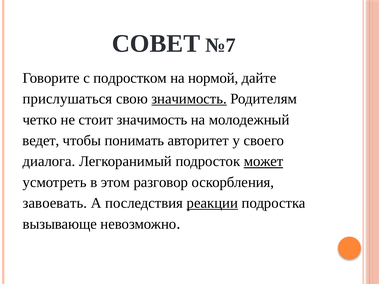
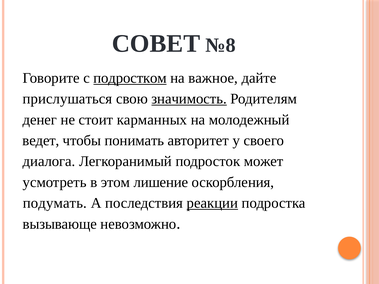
№7: №7 -> №8
подростком underline: none -> present
нормой: нормой -> важное
четко: четко -> денег
стоит значимость: значимость -> карманных
может underline: present -> none
разговор: разговор -> лишение
завоевать: завоевать -> подумать
